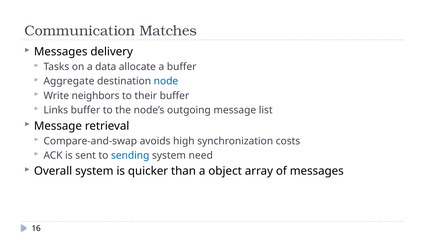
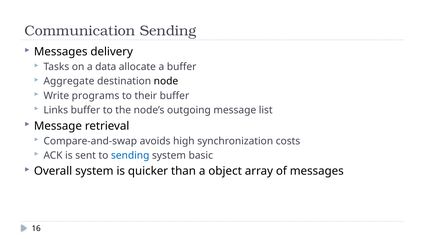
Communication Matches: Matches -> Sending
node colour: blue -> black
neighbors: neighbors -> programs
need: need -> basic
